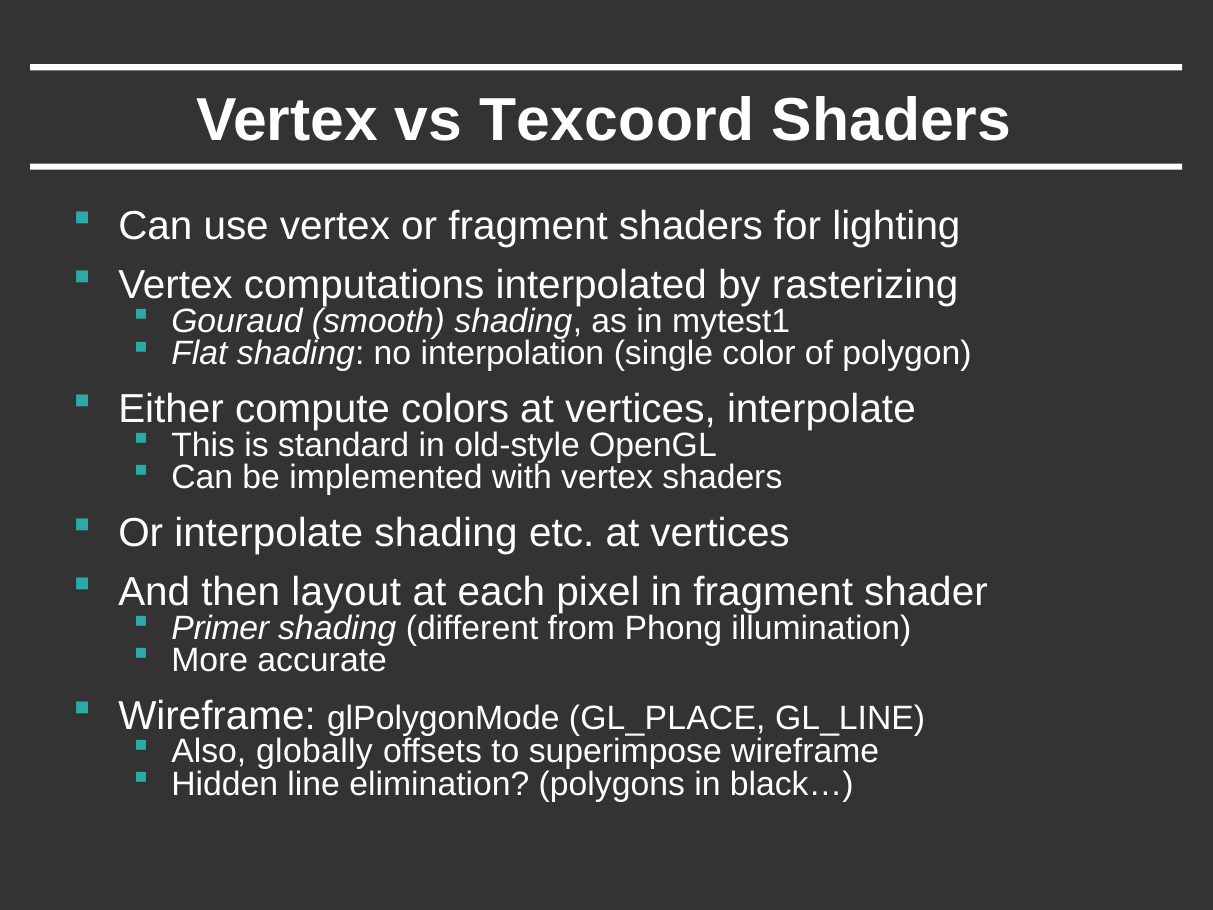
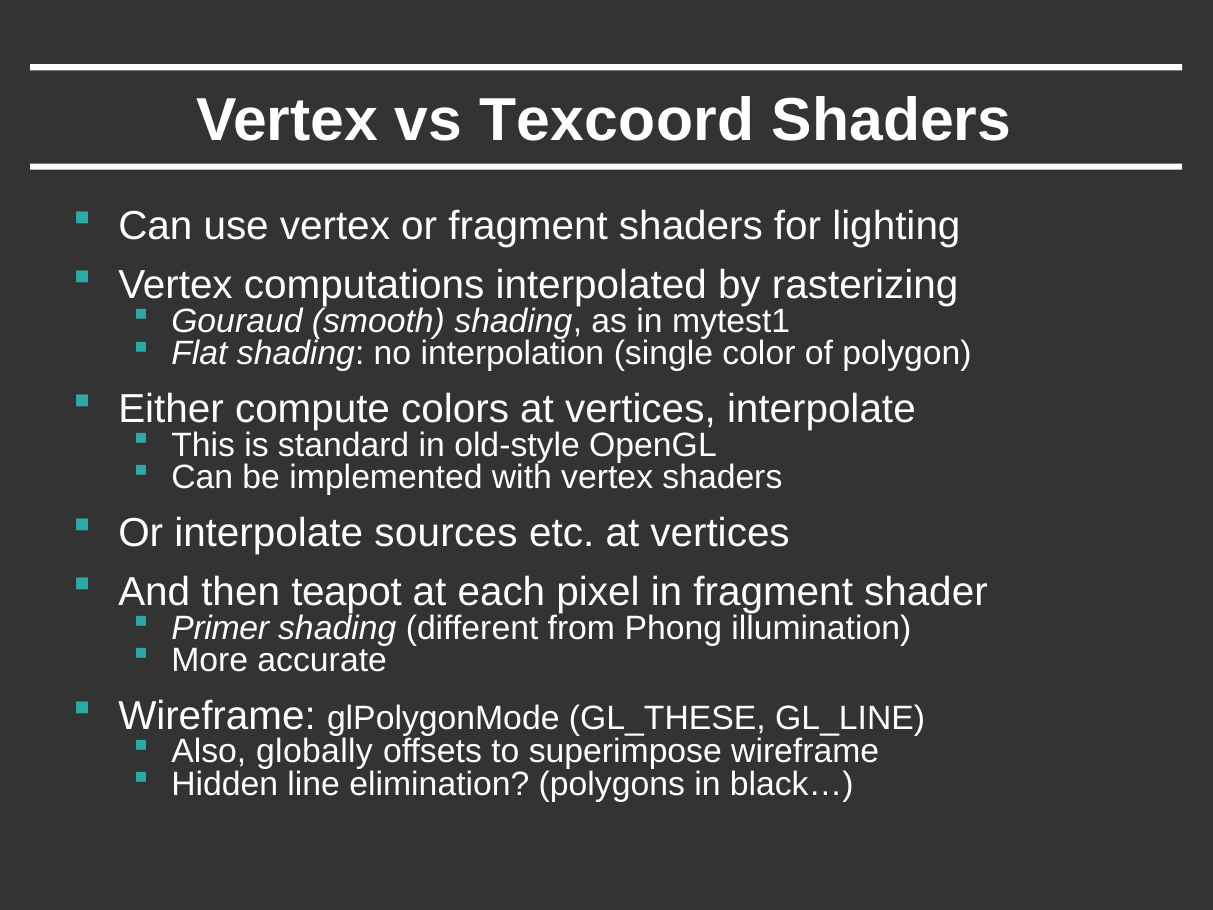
interpolate shading: shading -> sources
layout: layout -> teapot
GL_PLACE: GL_PLACE -> GL_THESE
